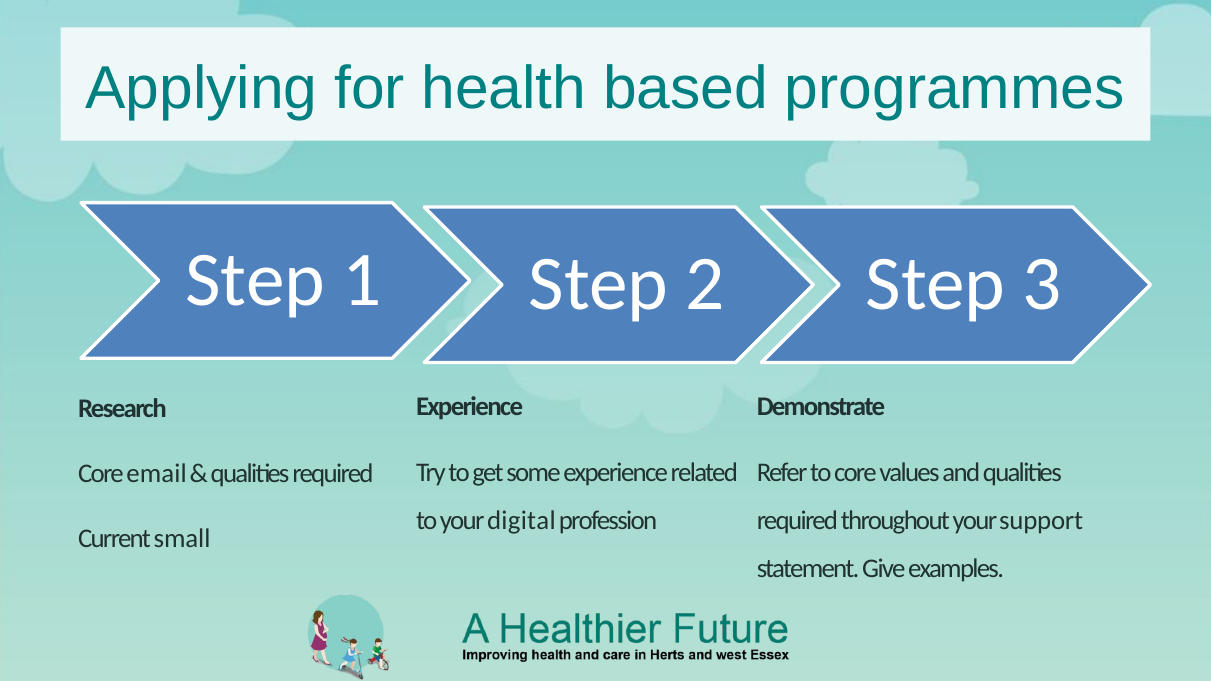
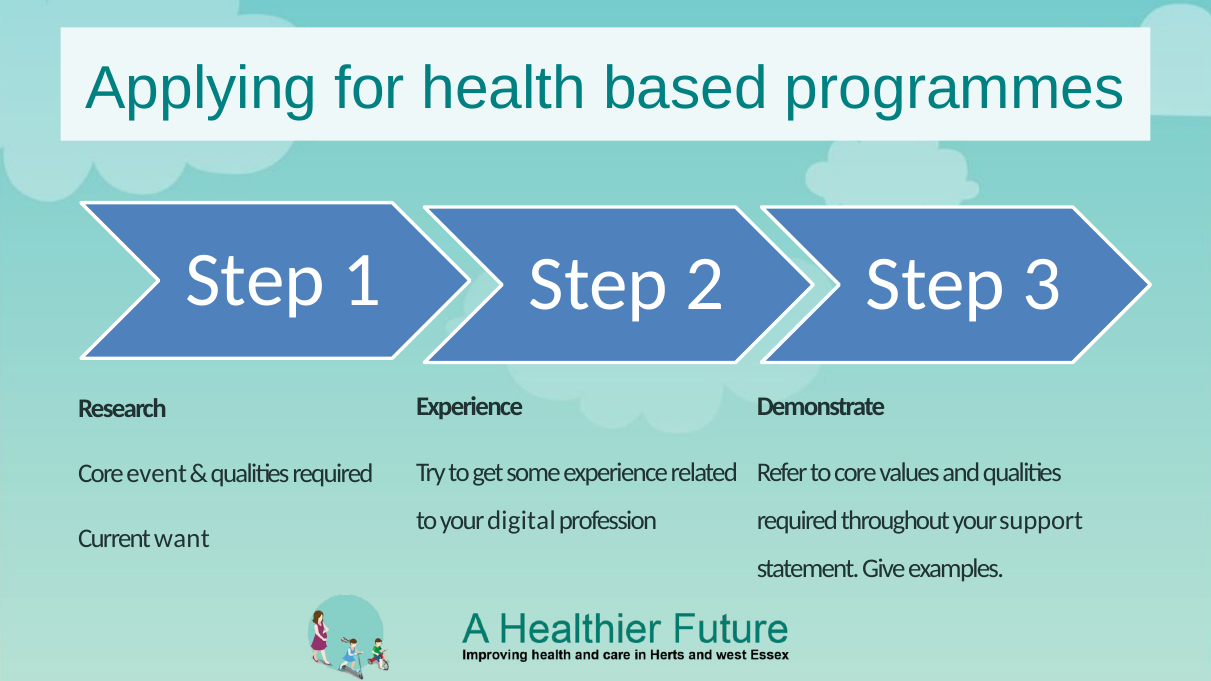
email: email -> event
small: small -> want
